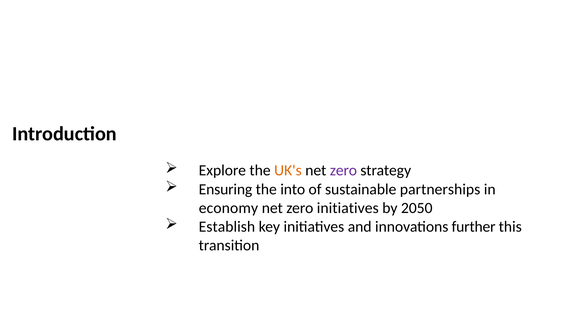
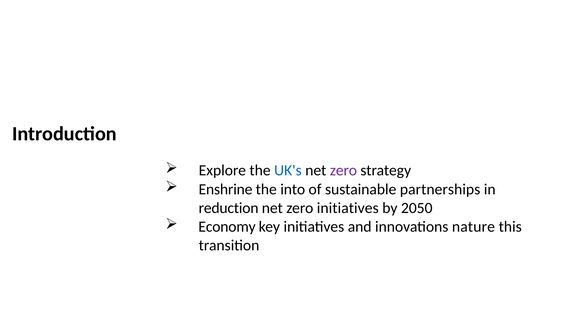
UK's colour: orange -> blue
Ensuring: Ensuring -> Enshrine
economy: economy -> reduction
Establish: Establish -> Economy
further: further -> nature
